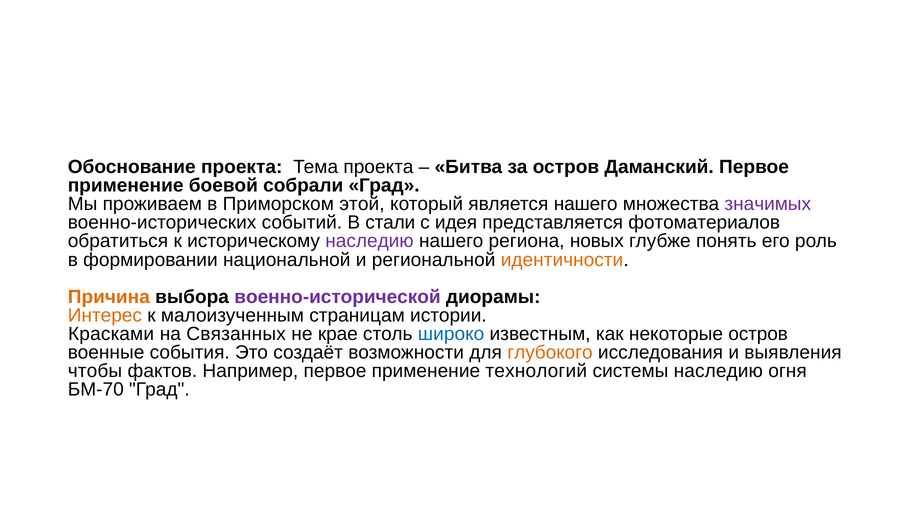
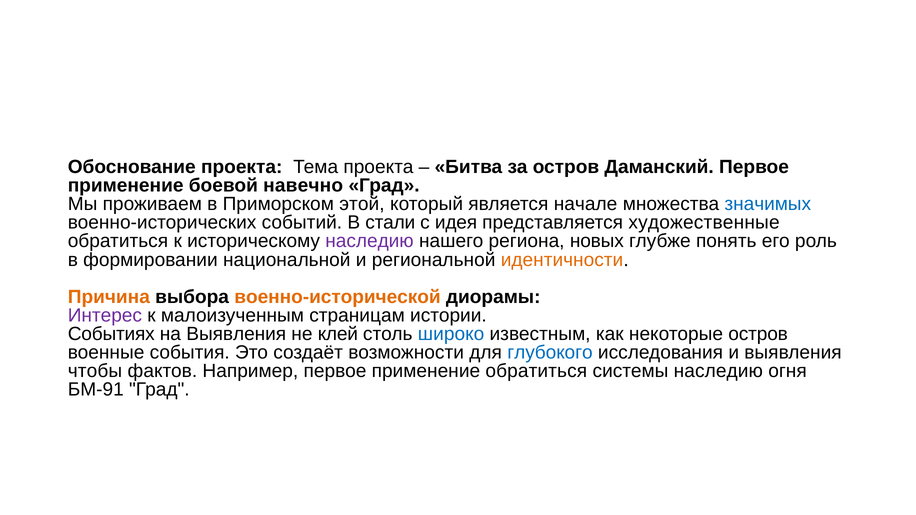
собрали: собрали -> навечно
является нашего: нашего -> начале
значимых colour: purple -> blue
фотоматериалов: фотоматериалов -> художественные
военно-исторической colour: purple -> orange
Интерес colour: orange -> purple
Красками: Красками -> Событиях
на Связанных: Связанных -> Выявления
крае: крае -> клей
глубокого colour: orange -> blue
применение технологий: технологий -> обратиться
БМ-70: БМ-70 -> БМ-91
